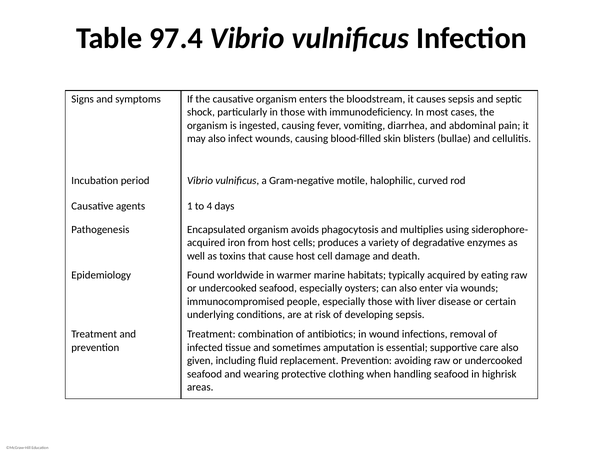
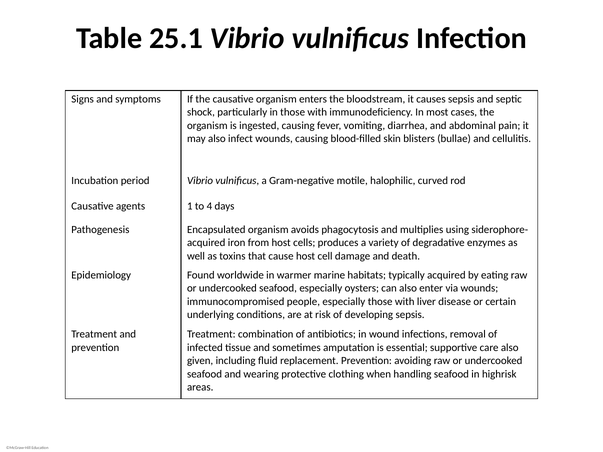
97.4: 97.4 -> 25.1
